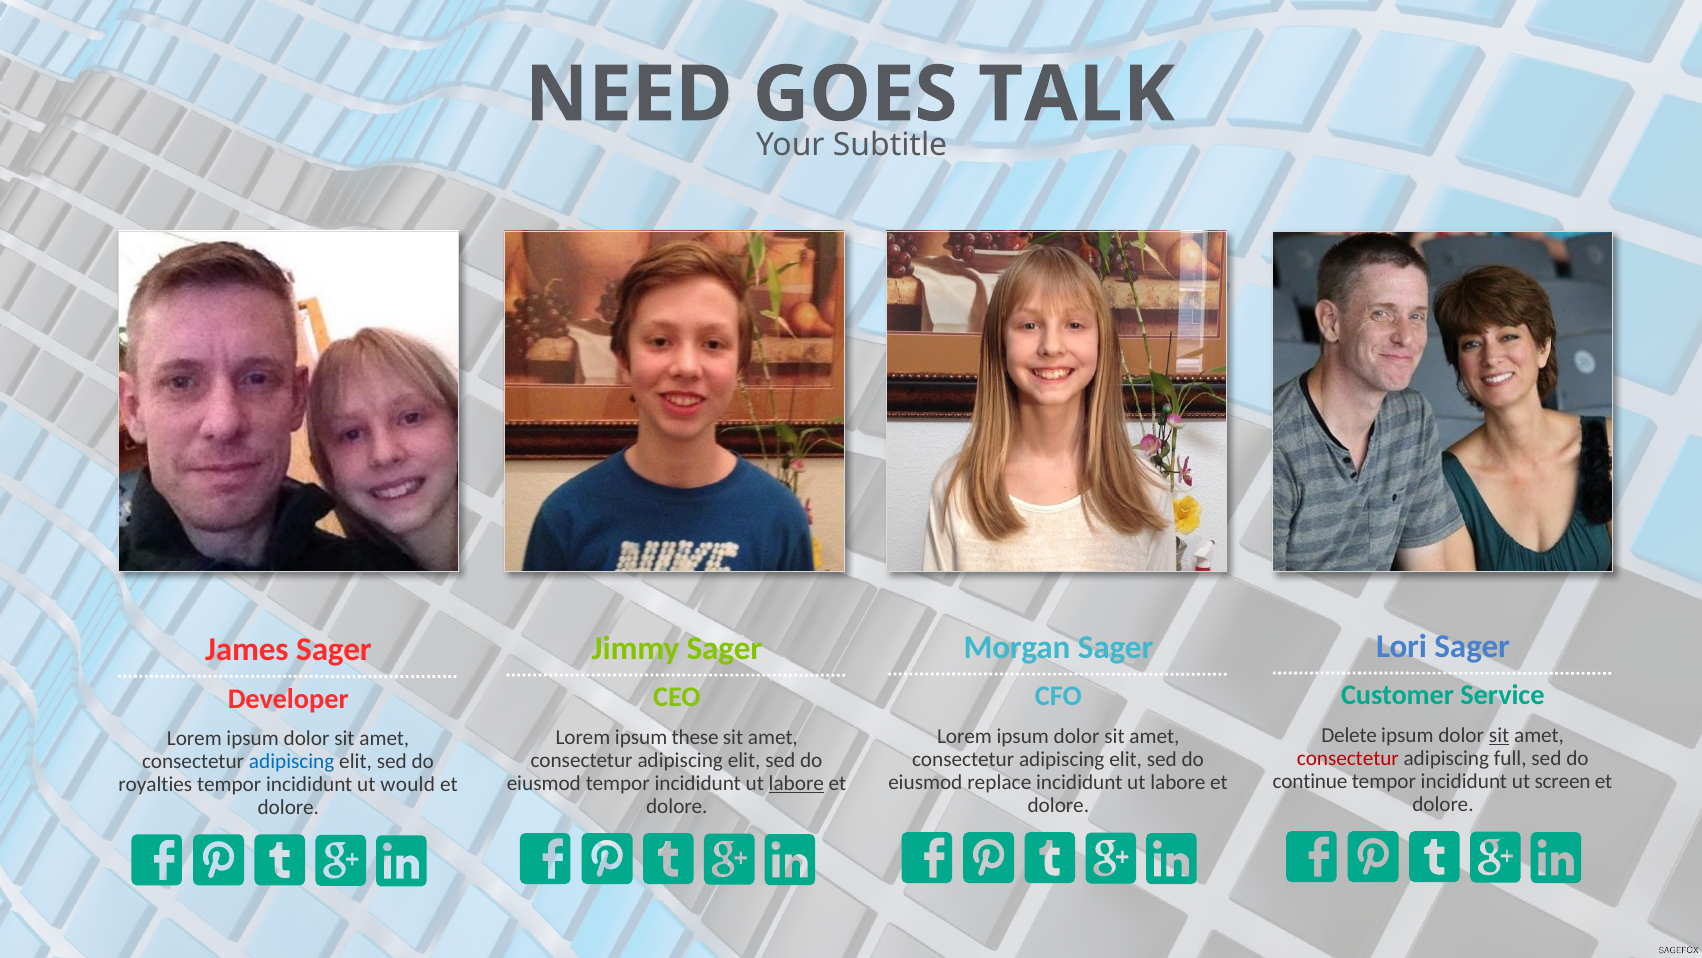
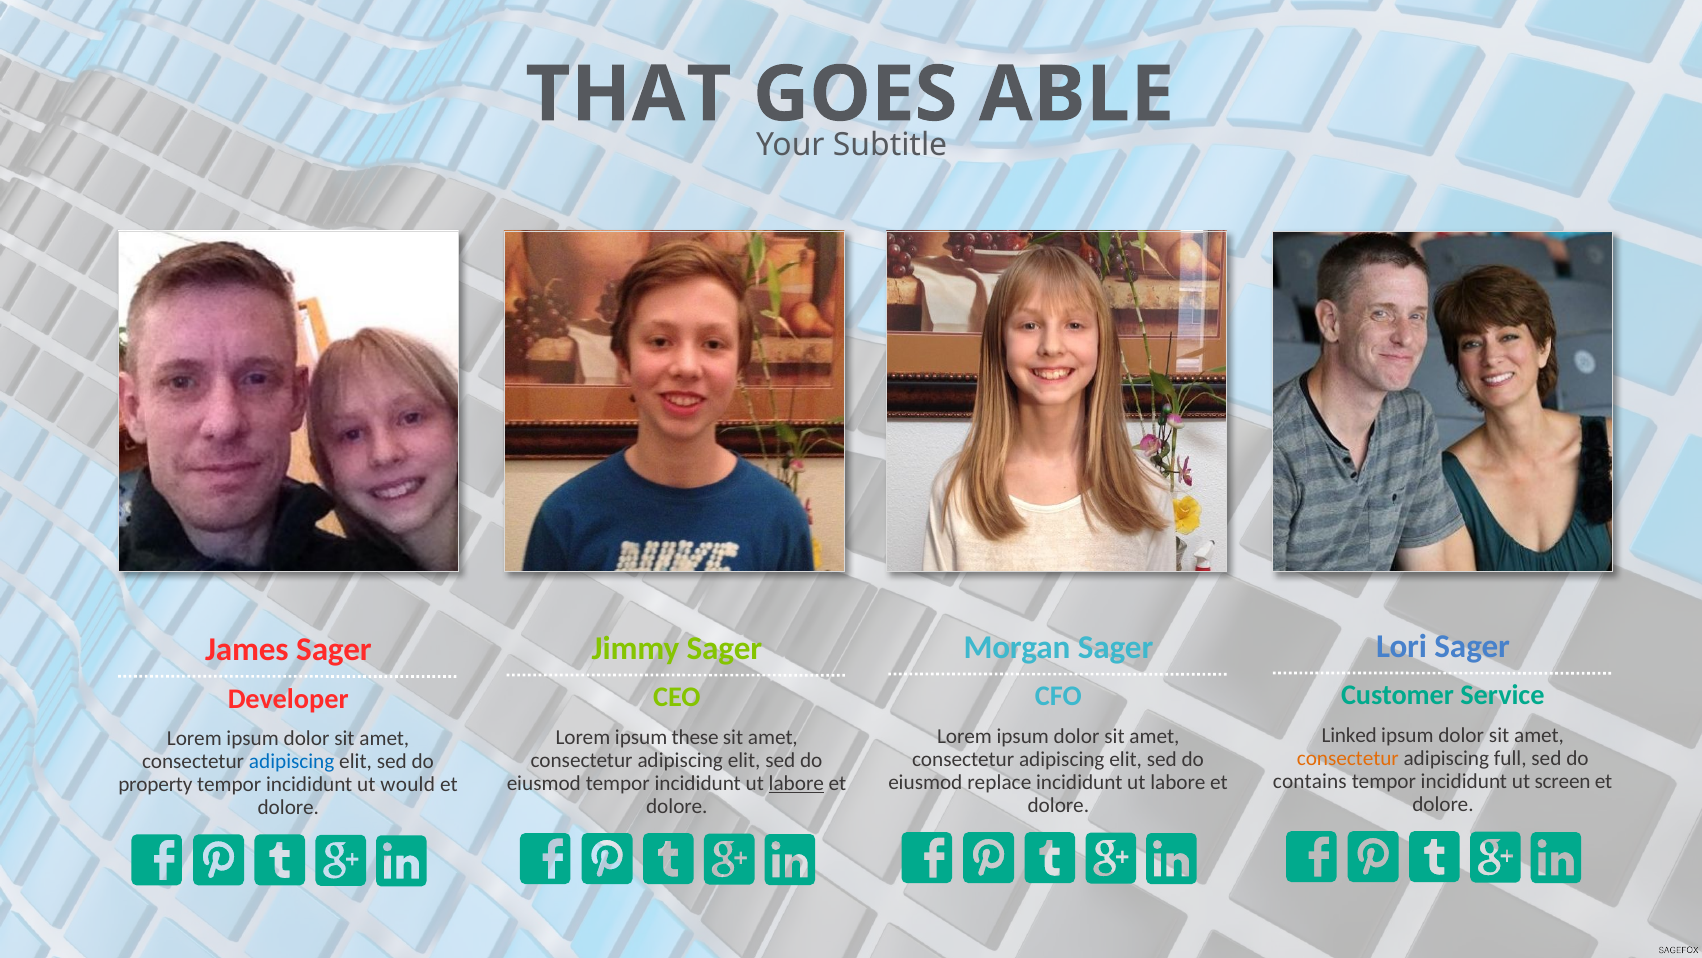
NEED: NEED -> THAT
TALK: TALK -> ABLE
Delete: Delete -> Linked
sit at (1499, 735) underline: present -> none
consectetur at (1348, 758) colour: red -> orange
continue: continue -> contains
royalties: royalties -> property
